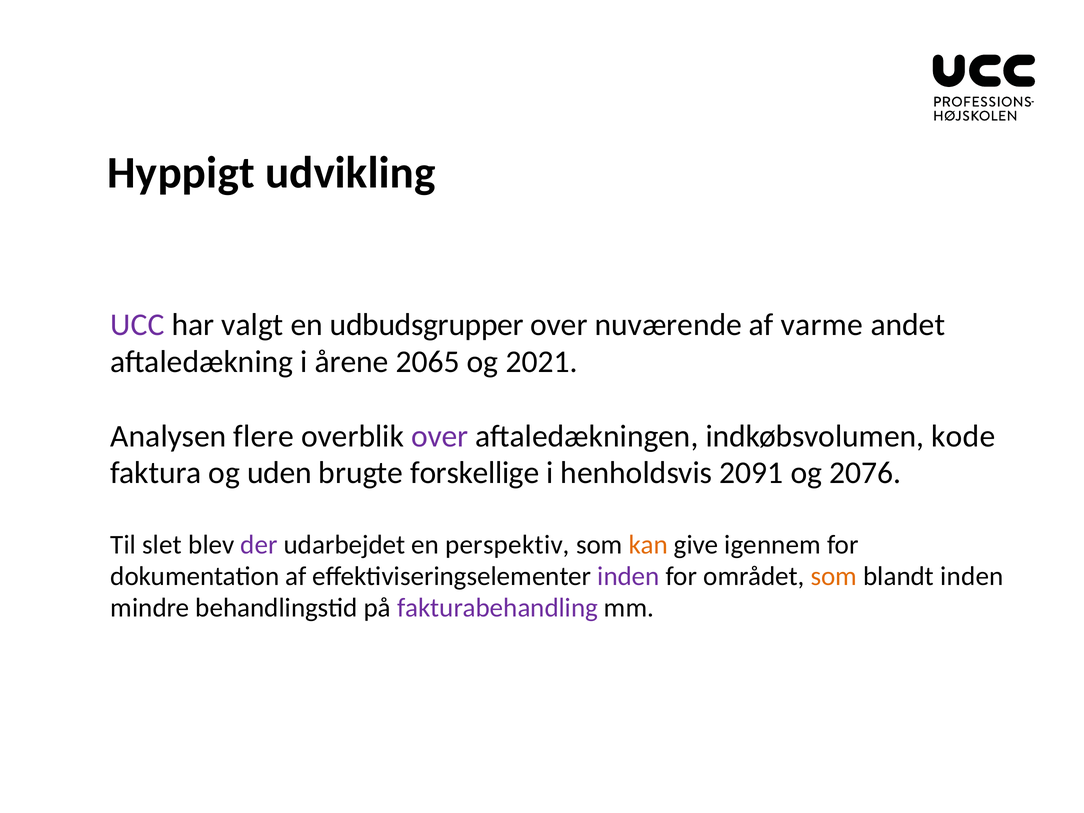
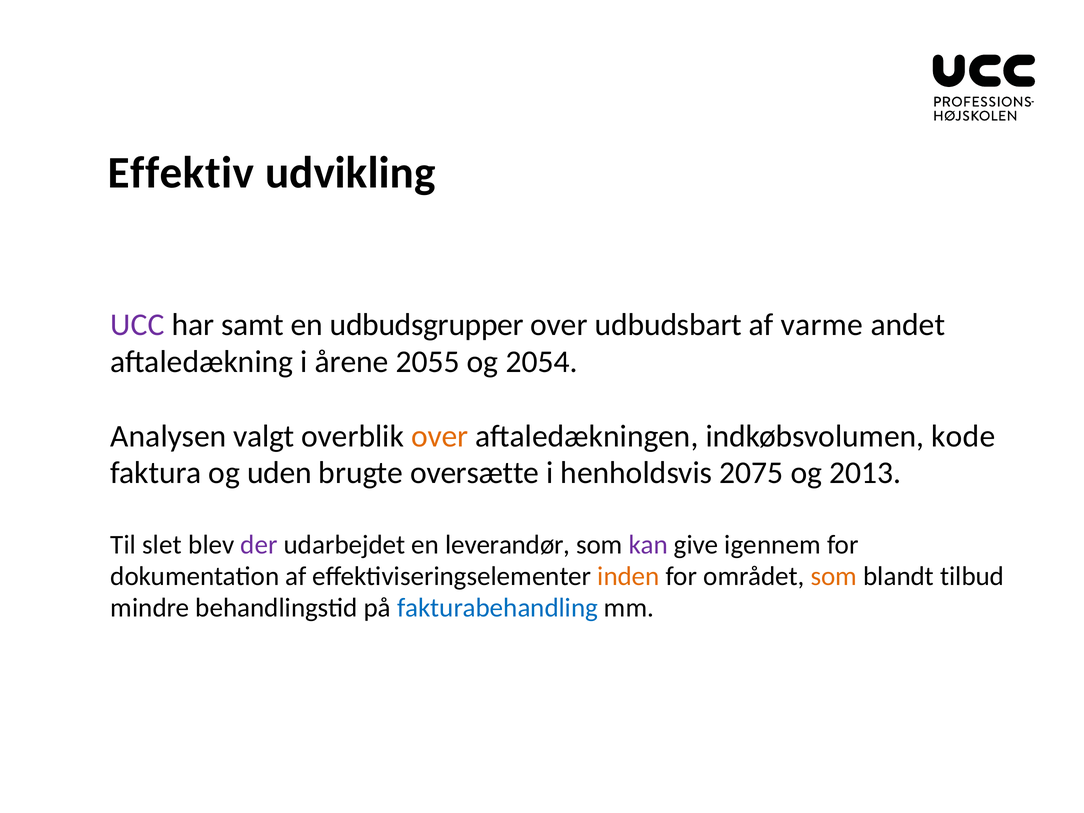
Hyppigt: Hyppigt -> Effektiv
valgt: valgt -> samt
nuværende: nuværende -> udbudsbart
2065: 2065 -> 2055
2021: 2021 -> 2054
flere: flere -> valgt
over at (440, 436) colour: purple -> orange
forskellige: forskellige -> oversætte
2091: 2091 -> 2075
2076: 2076 -> 2013
perspektiv: perspektiv -> leverandør
kan colour: orange -> purple
inden at (628, 576) colour: purple -> orange
blandt inden: inden -> tilbud
fakturabehandling colour: purple -> blue
